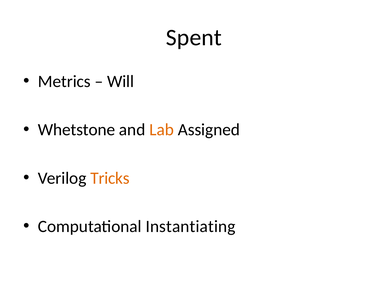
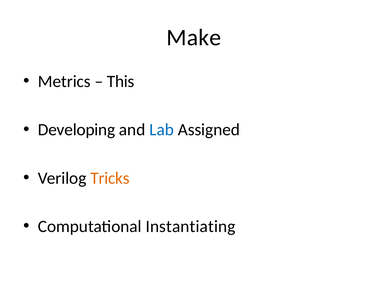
Spent: Spent -> Make
Will: Will -> This
Whetstone: Whetstone -> Developing
Lab colour: orange -> blue
